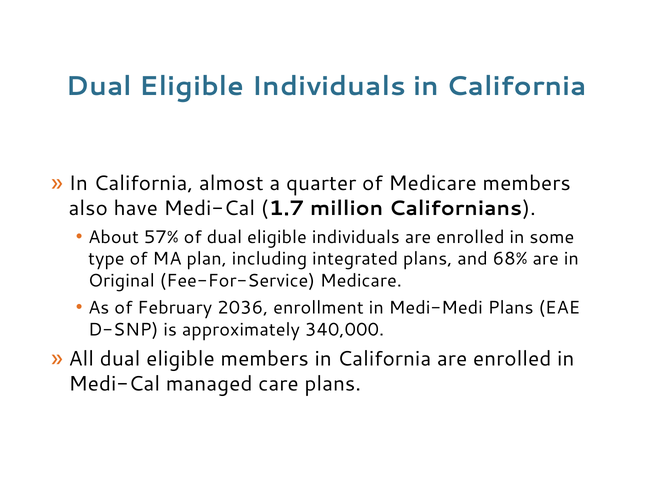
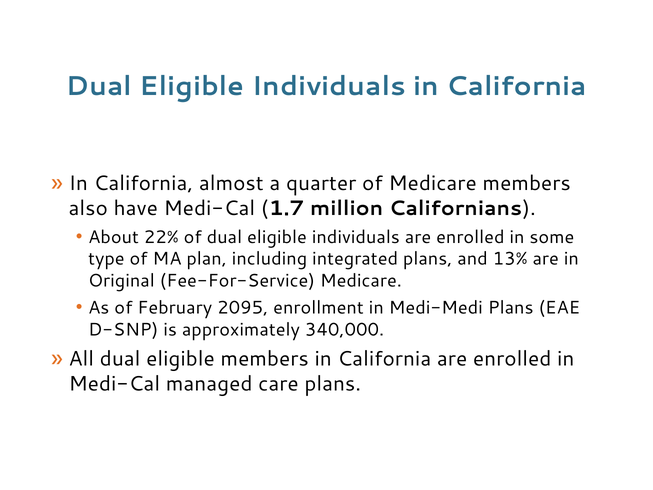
57%: 57% -> 22%
68%: 68% -> 13%
2036: 2036 -> 2095
